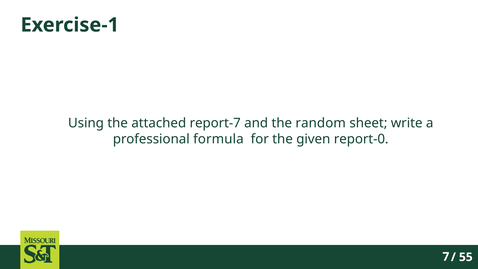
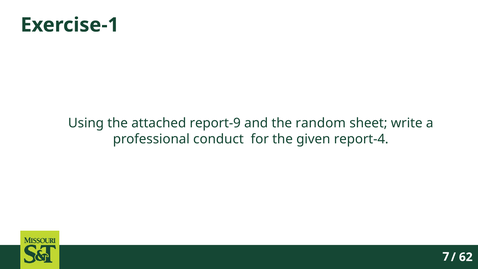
report-7: report-7 -> report-9
formula: formula -> conduct
report-0: report-0 -> report-4
55: 55 -> 62
